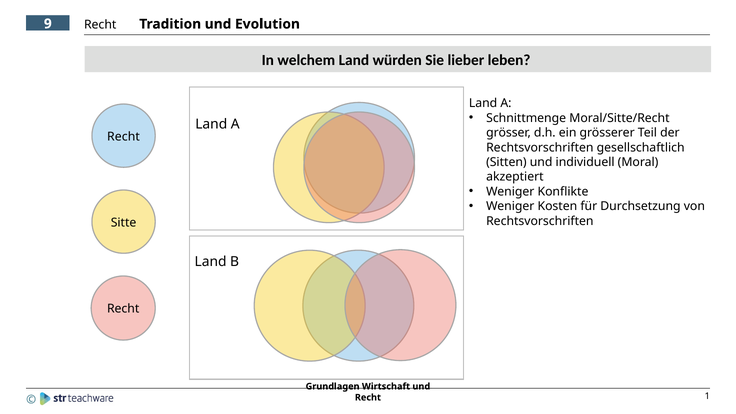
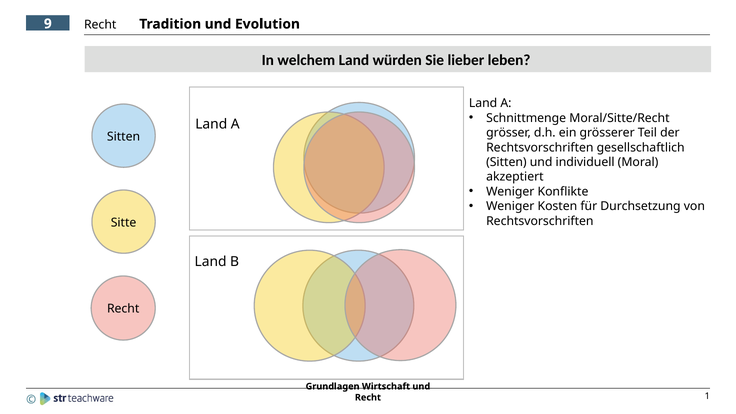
Recht at (123, 137): Recht -> Sitten
